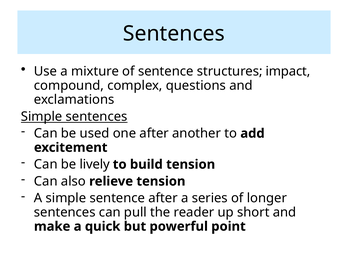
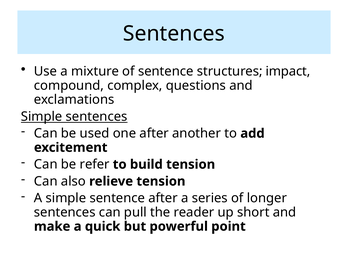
lively: lively -> refer
